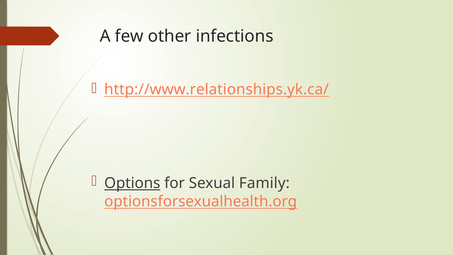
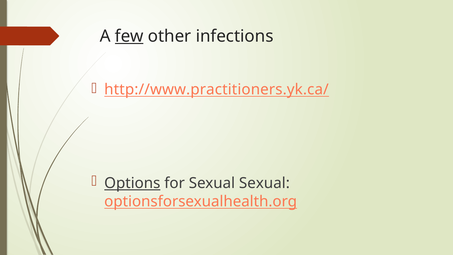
few underline: none -> present
http://www.relationships.yk.ca/: http://www.relationships.yk.ca/ -> http://www.practitioners.yk.ca/
Sexual Family: Family -> Sexual
